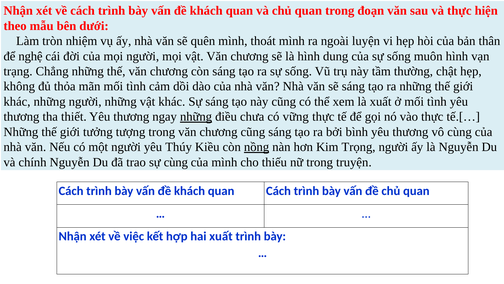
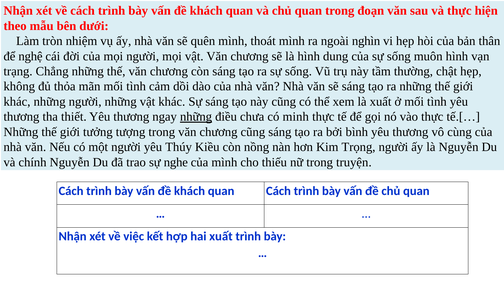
luyện: luyện -> nghìn
vững: vững -> minh
nồng underline: present -> none
sự cùng: cùng -> nghe
